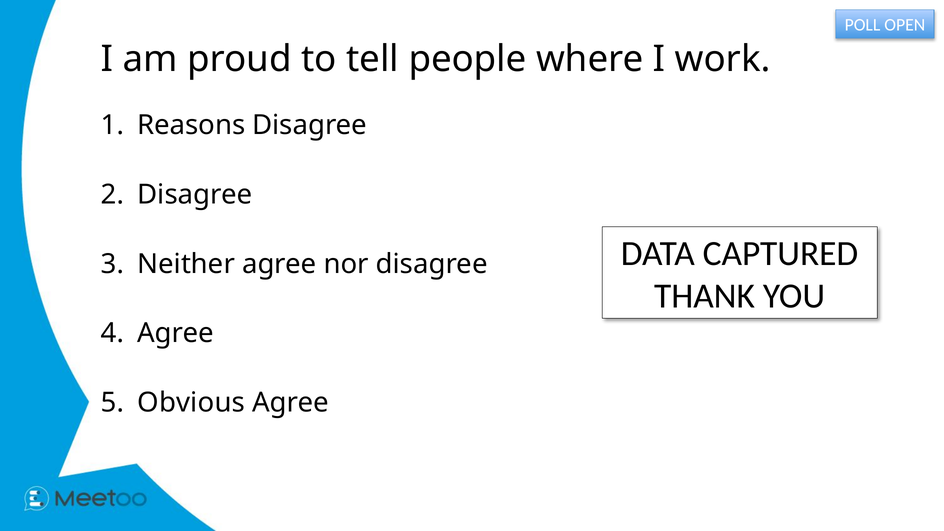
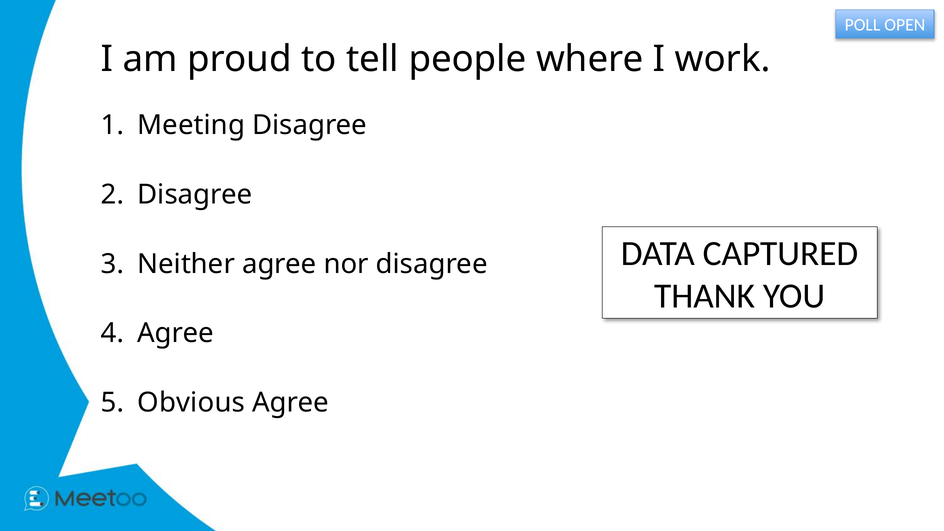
Reasons: Reasons -> Meeting
